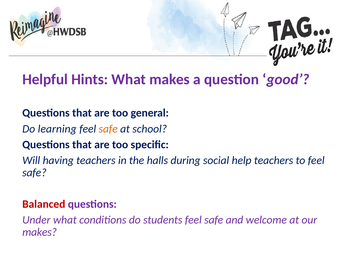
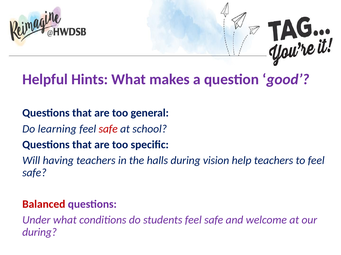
safe at (108, 129) colour: orange -> red
social: social -> vision
makes at (40, 233): makes -> during
